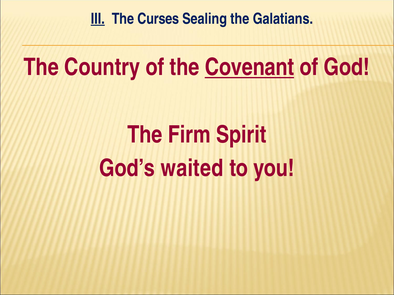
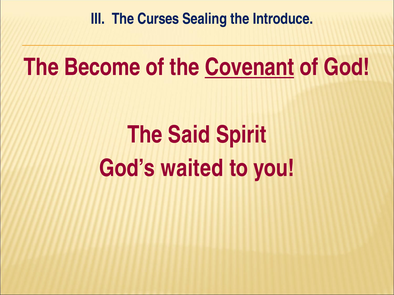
III underline: present -> none
Galatians: Galatians -> Introduce
Country: Country -> Become
Firm: Firm -> Said
